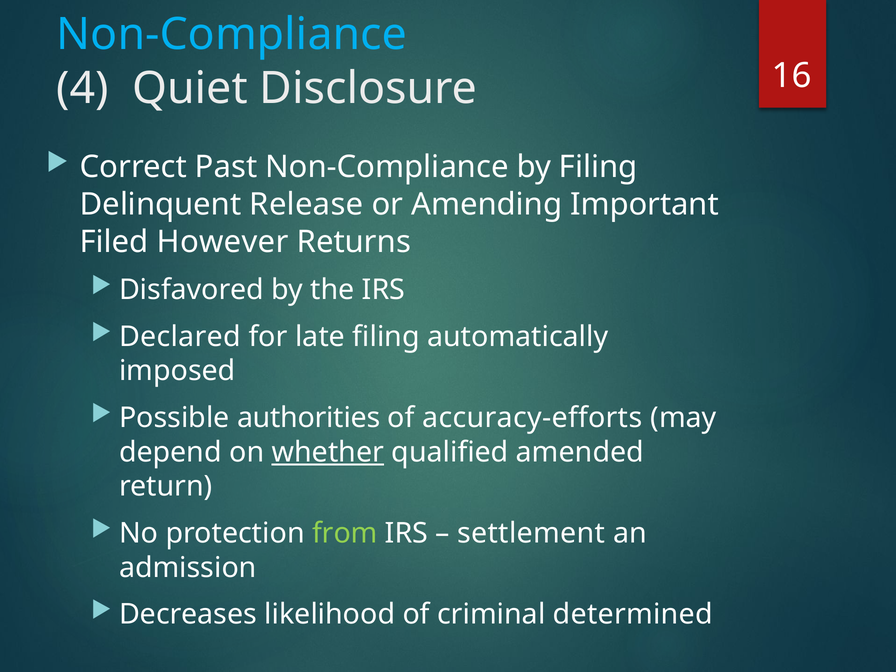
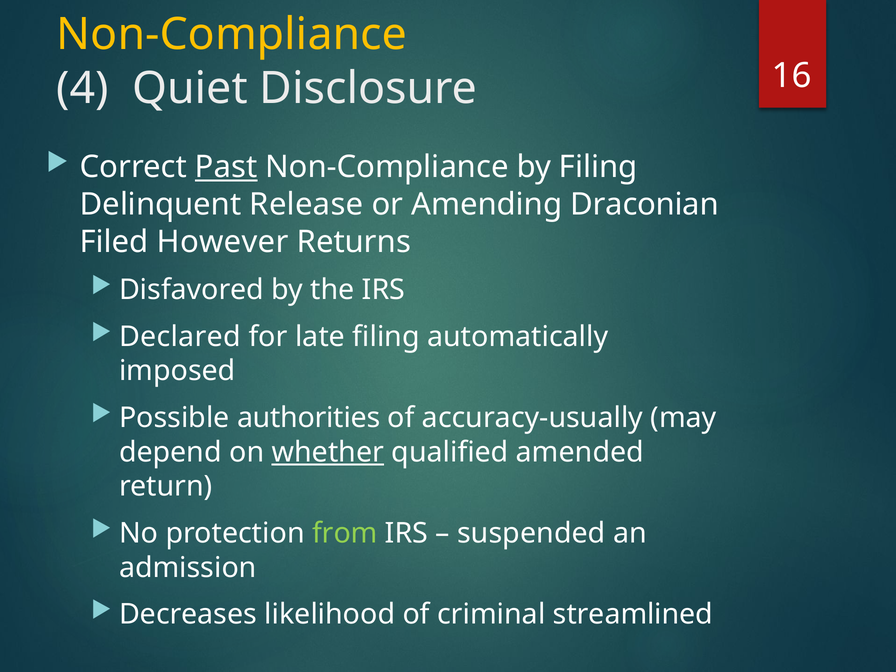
Non-Compliance at (232, 34) colour: light blue -> yellow
Past underline: none -> present
Important: Important -> Draconian
accuracy-efforts: accuracy-efforts -> accuracy-usually
settlement: settlement -> suspended
determined: determined -> streamlined
